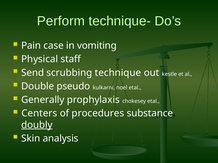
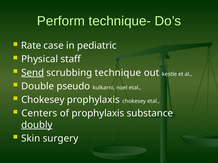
Pain: Pain -> Rate
vomiting: vomiting -> pediatric
Send underline: none -> present
Generally at (43, 100): Generally -> Chokesey
of procedures: procedures -> prophylaxis
analysis: analysis -> surgery
